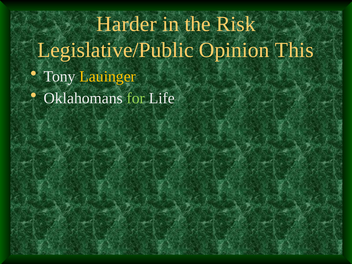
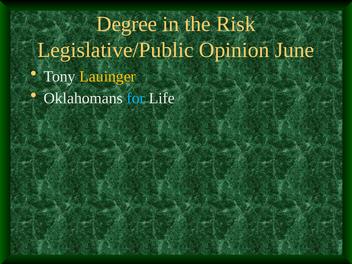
Harder: Harder -> Degree
This: This -> June
for colour: light green -> light blue
